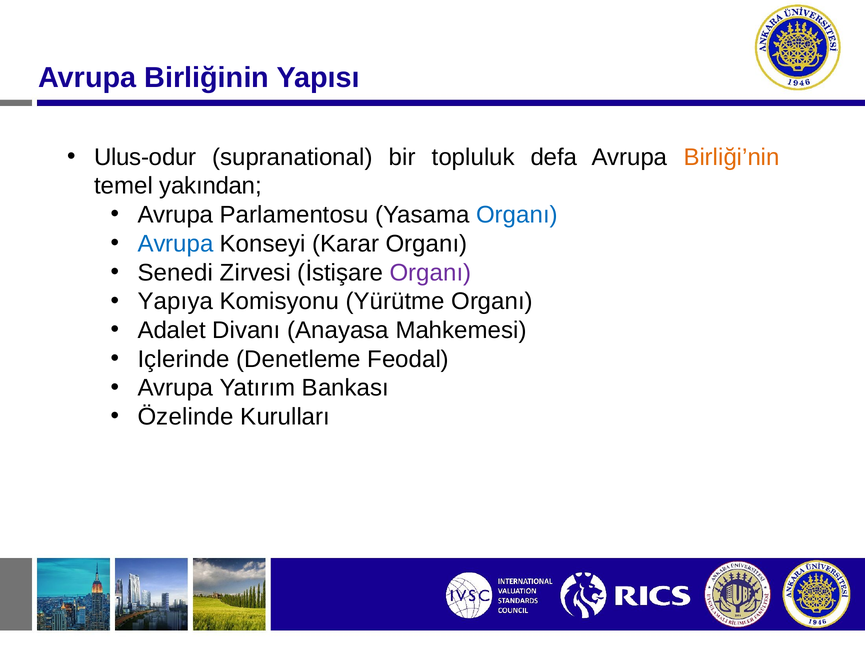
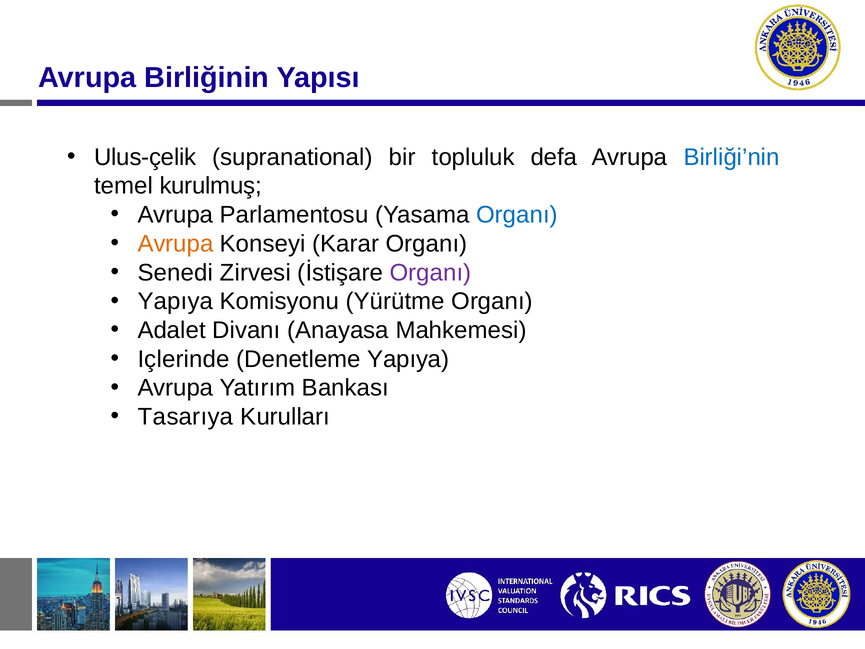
Ulus-odur: Ulus-odur -> Ulus-çelik
Birliği’nin colour: orange -> blue
yakından: yakından -> kurulmuş
Avrupa at (175, 244) colour: blue -> orange
Denetleme Feodal: Feodal -> Yapıya
Özelinde: Özelinde -> Tasarıya
